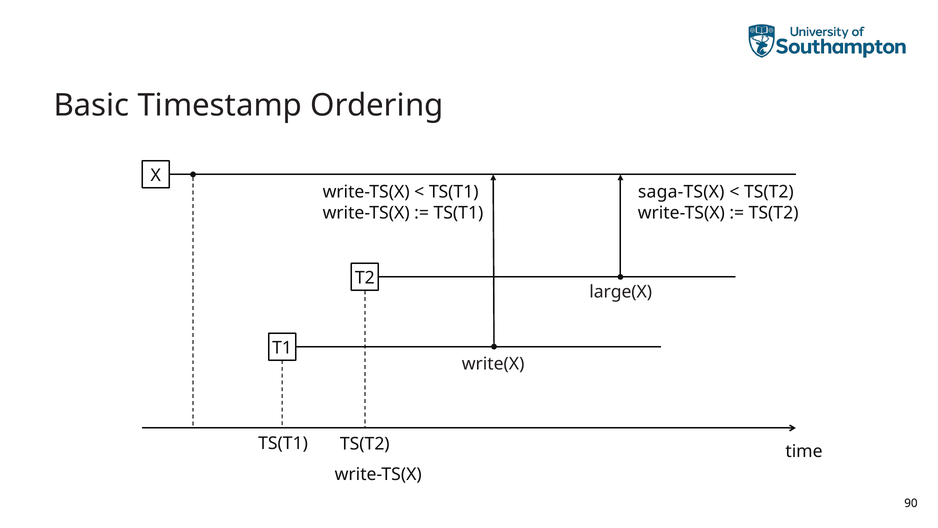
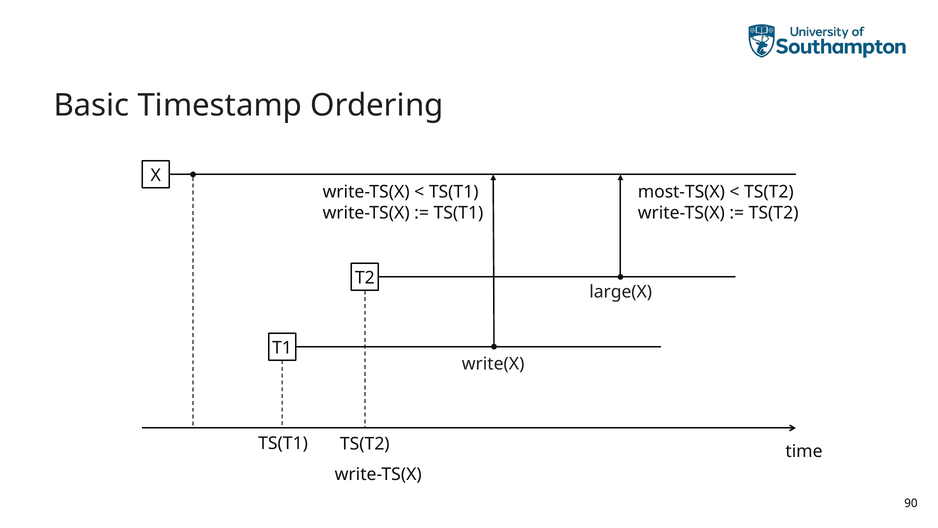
saga-TS(X: saga-TS(X -> most-TS(X
